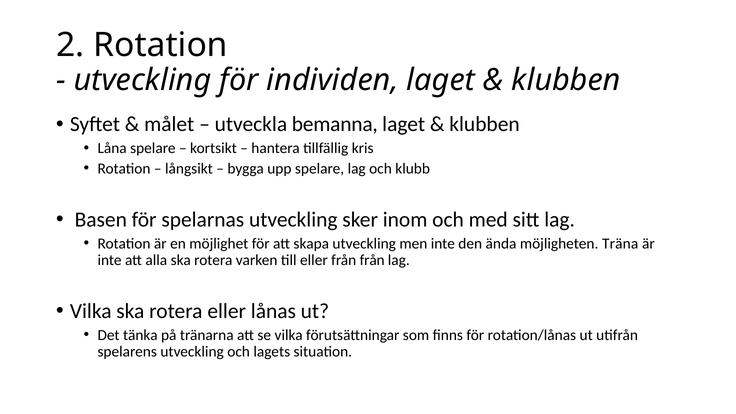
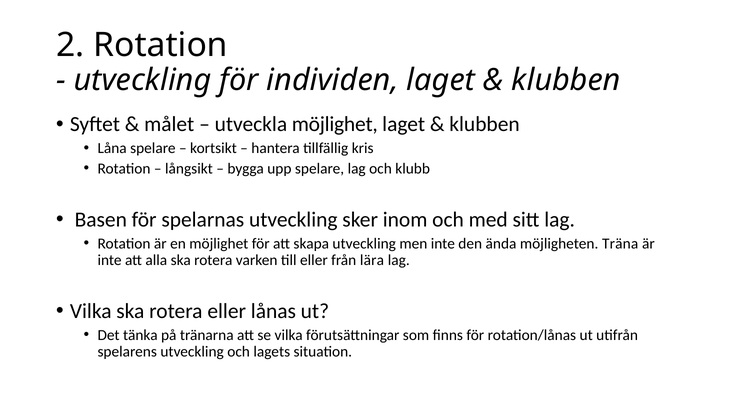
utveckla bemanna: bemanna -> möjlighet
från från: från -> lära
